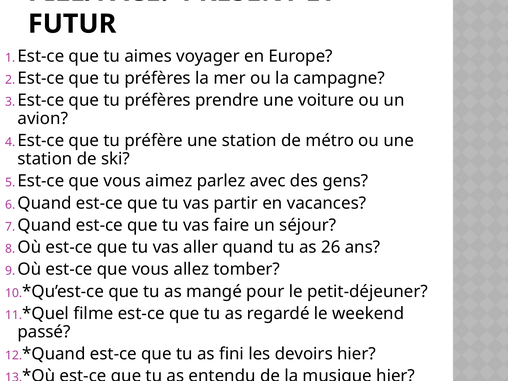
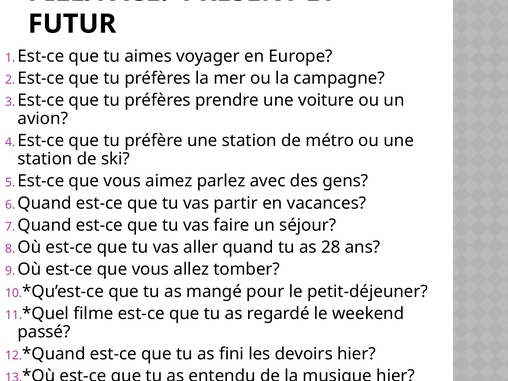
26: 26 -> 28
